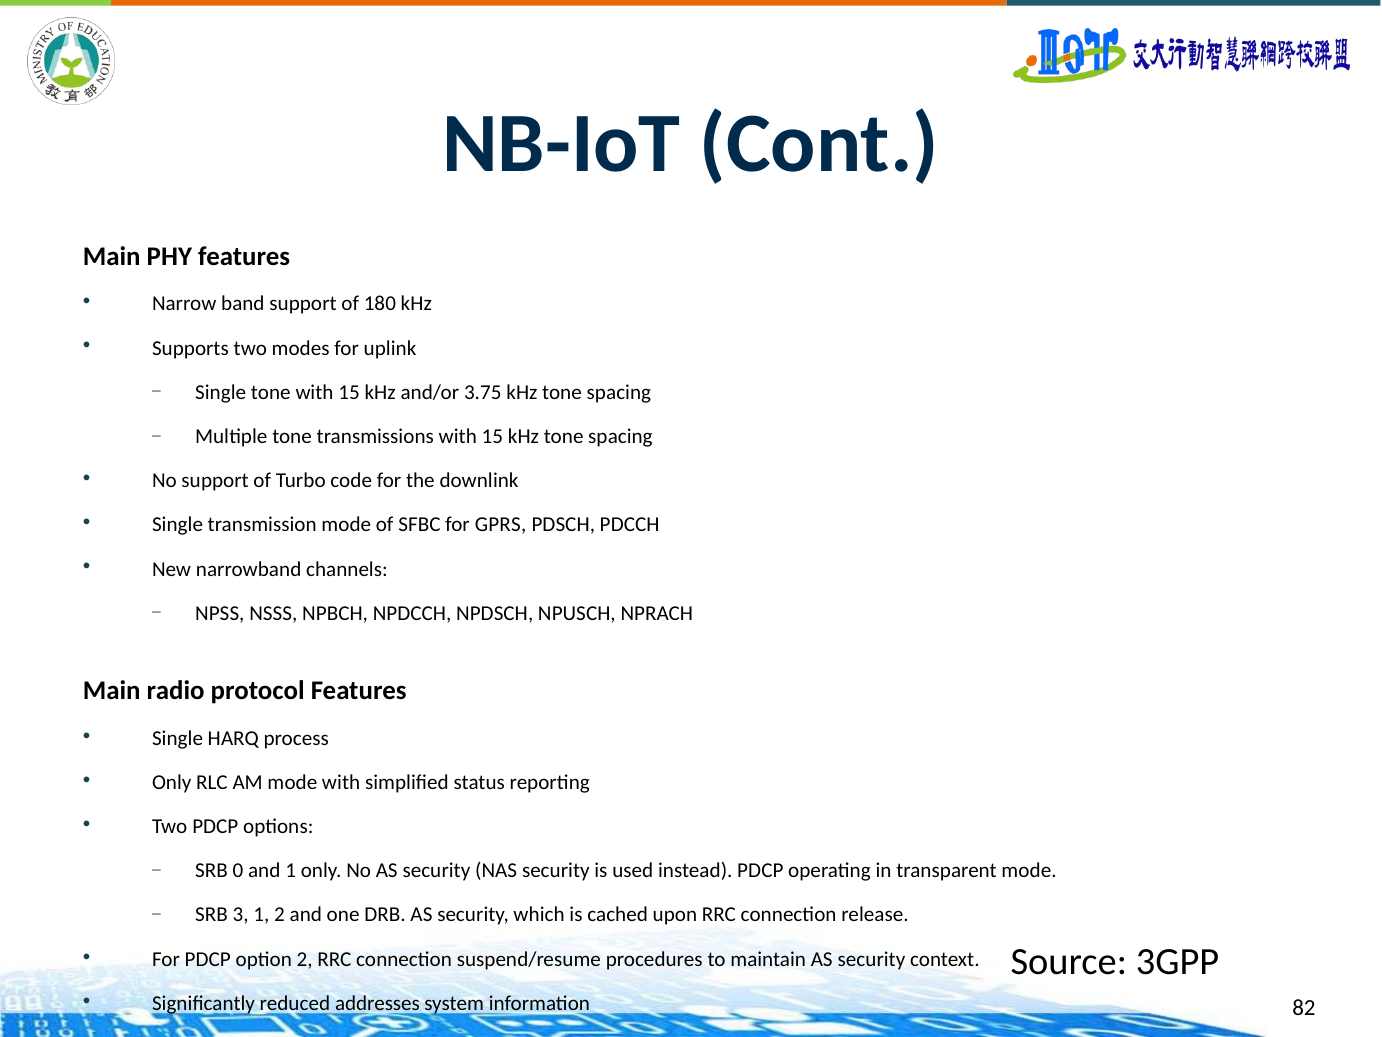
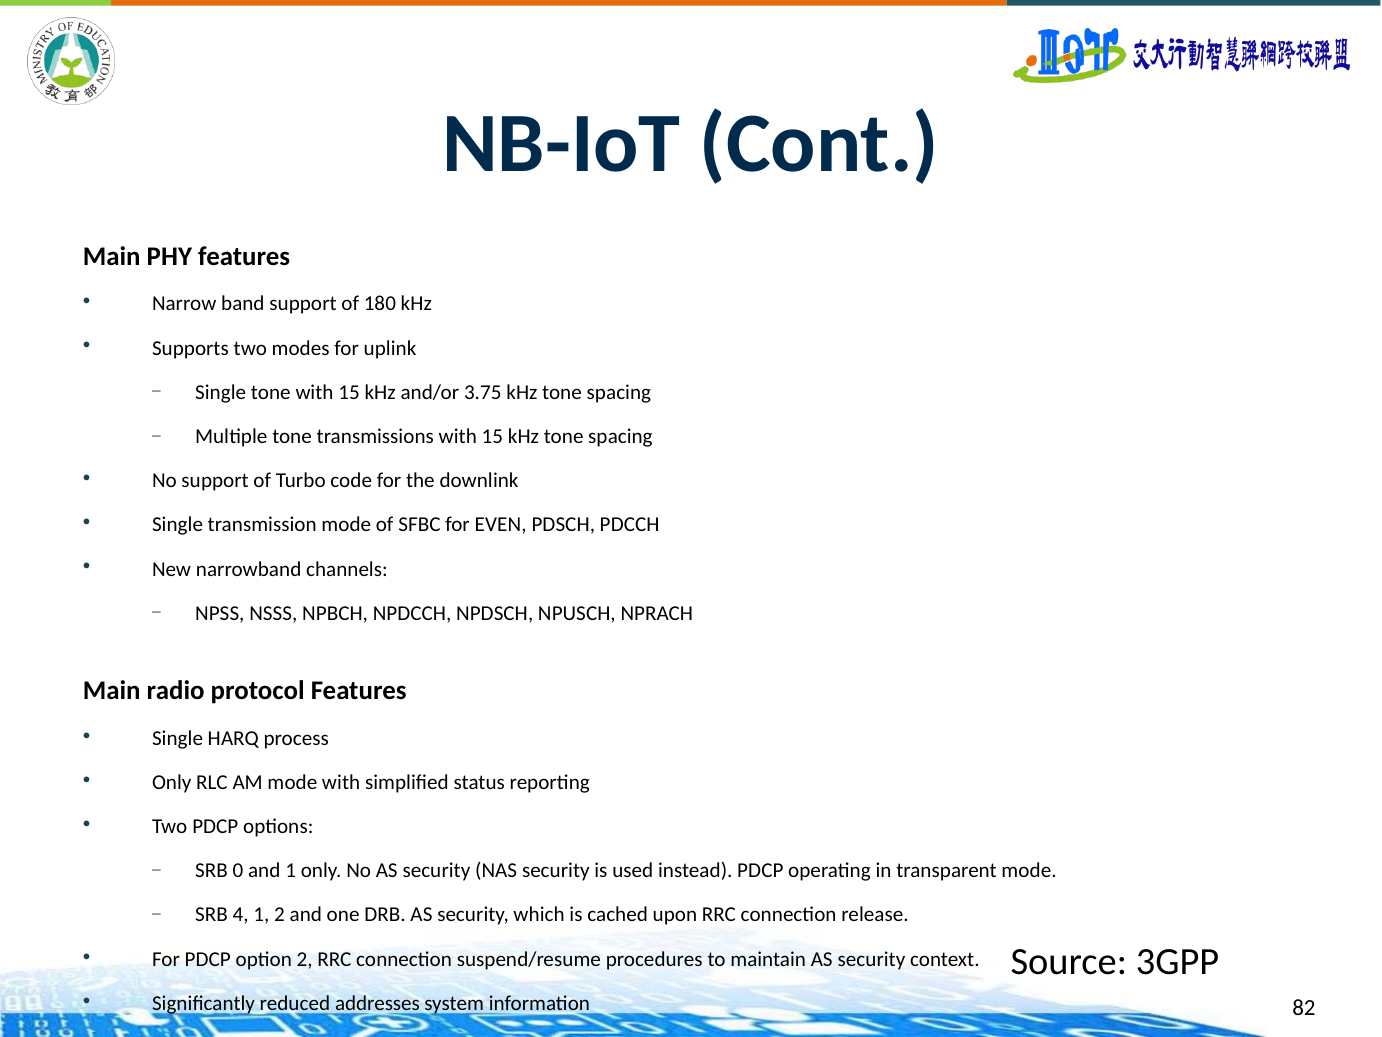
GPRS: GPRS -> EVEN
3: 3 -> 4
